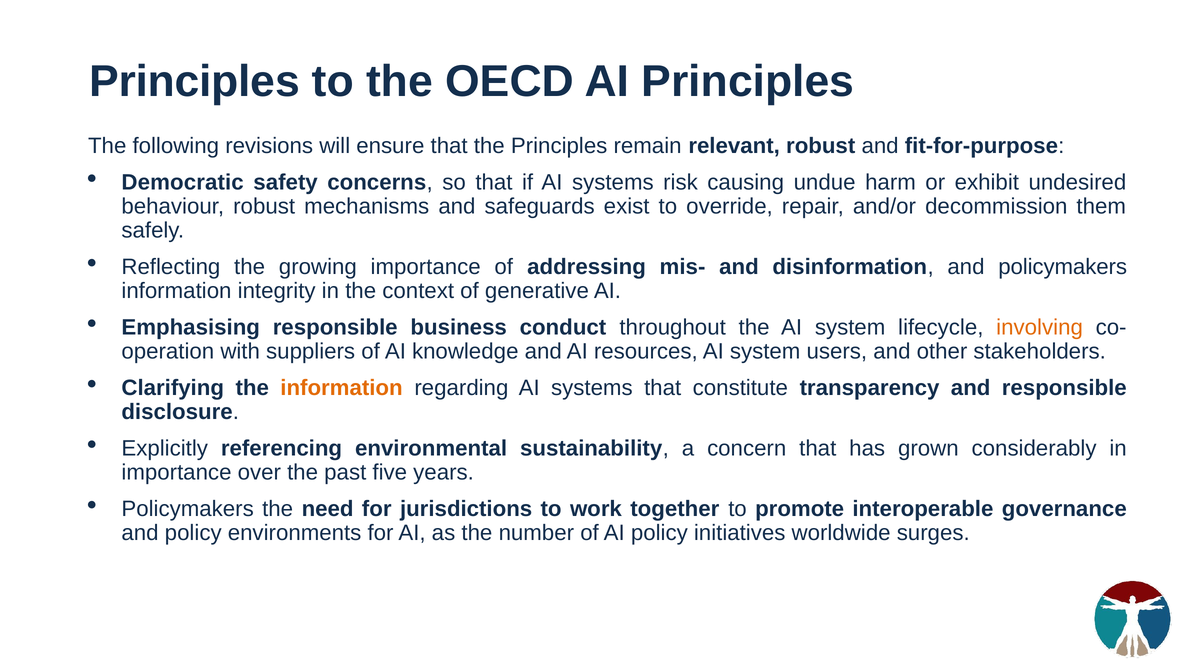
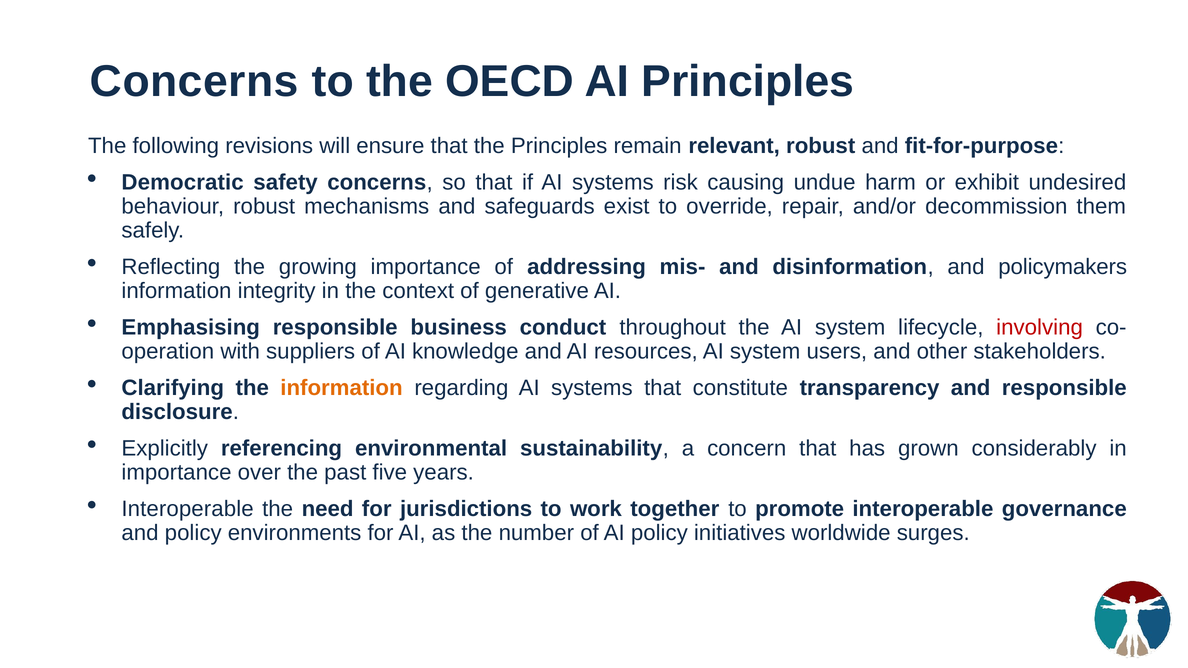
Principles at (195, 81): Principles -> Concerns
involving colour: orange -> red
Policymakers at (188, 509): Policymakers -> Interoperable
